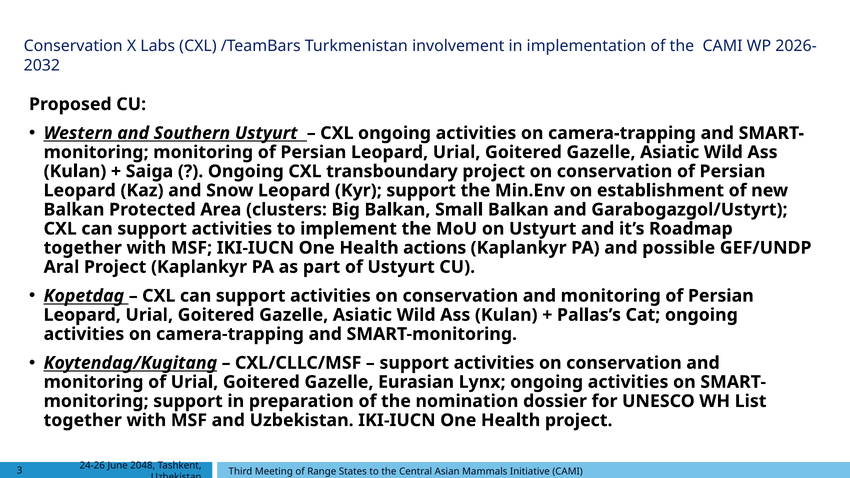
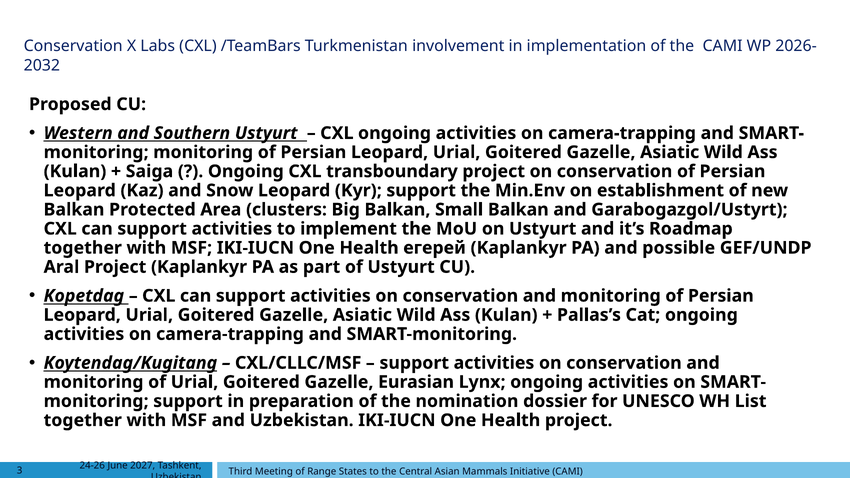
actions: actions -> егерей
2048: 2048 -> 2027
